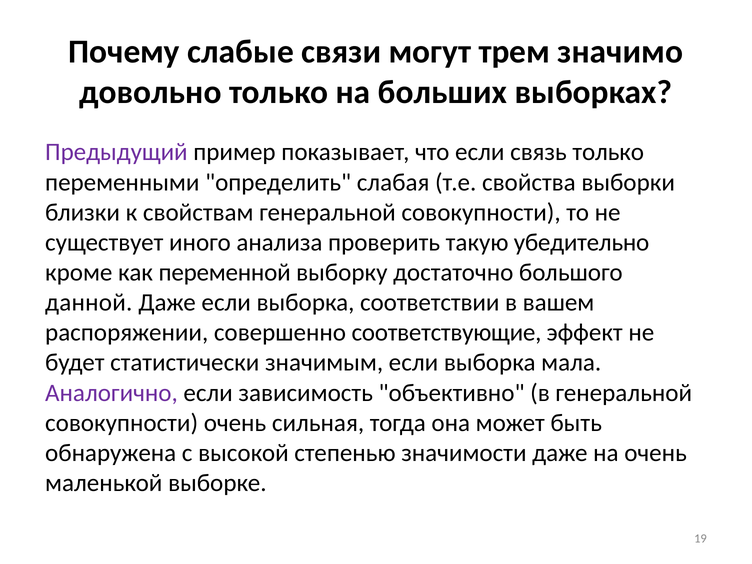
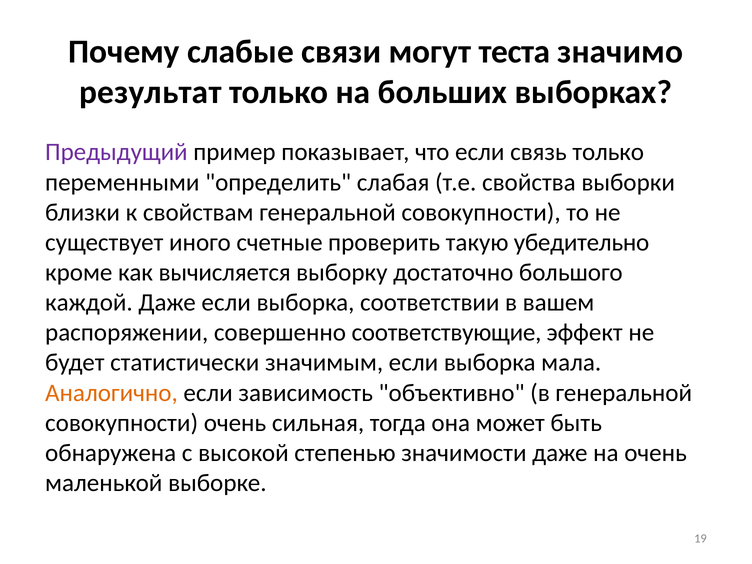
трем: трем -> теста
довольно: довольно -> результат
анализа: анализа -> счетные
переменной: переменной -> вычисляется
данной: данной -> каждой
Аналогично colour: purple -> orange
